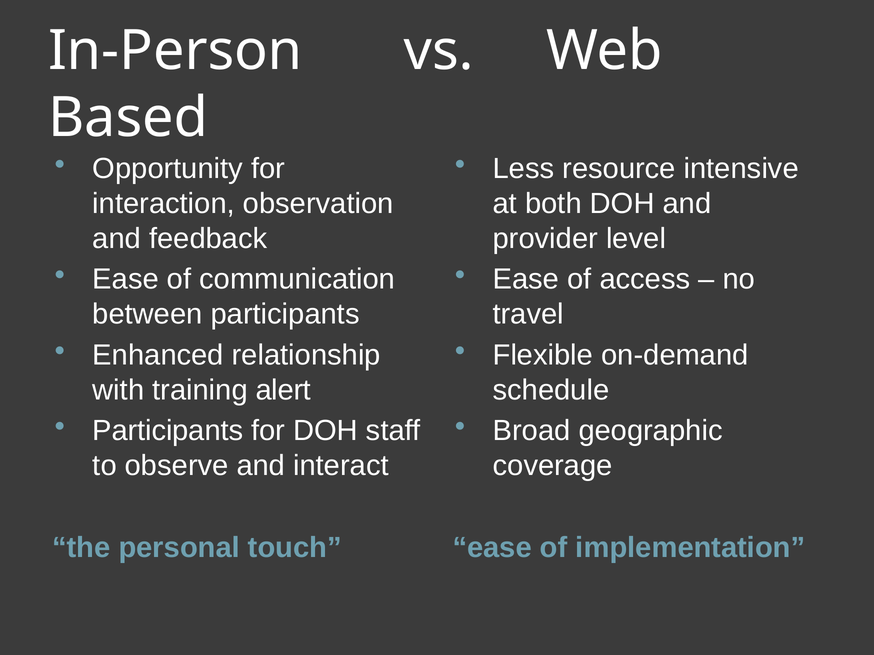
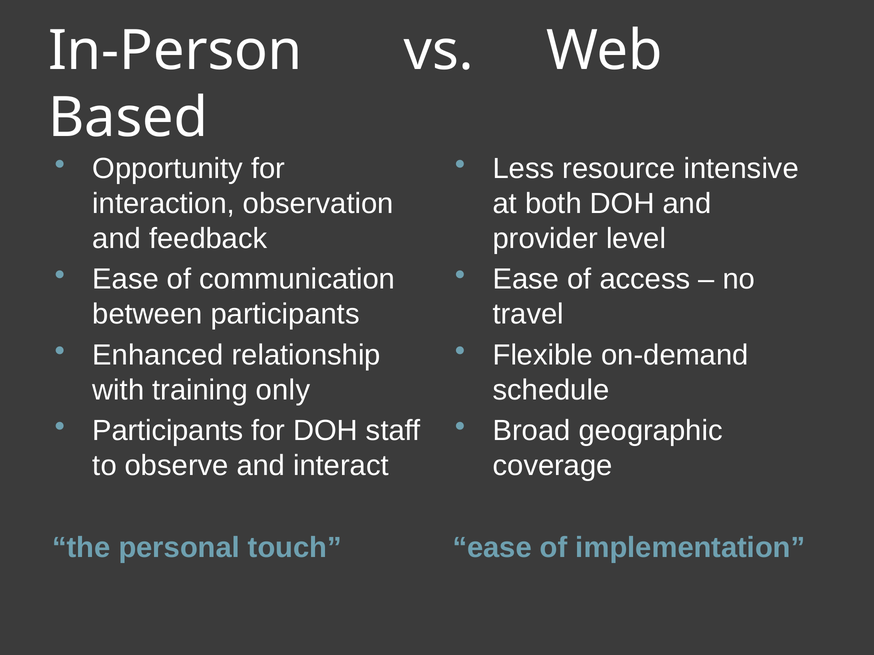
alert: alert -> only
